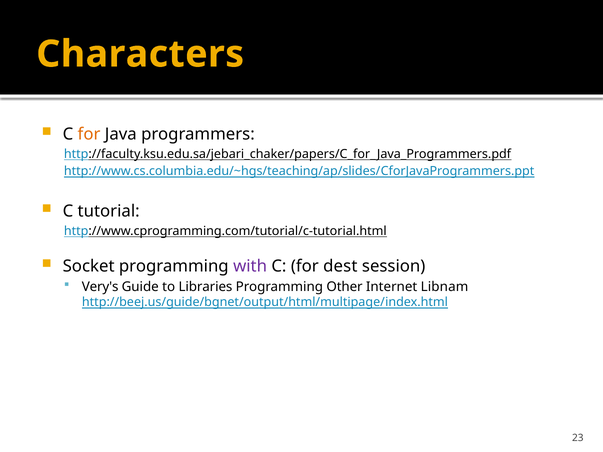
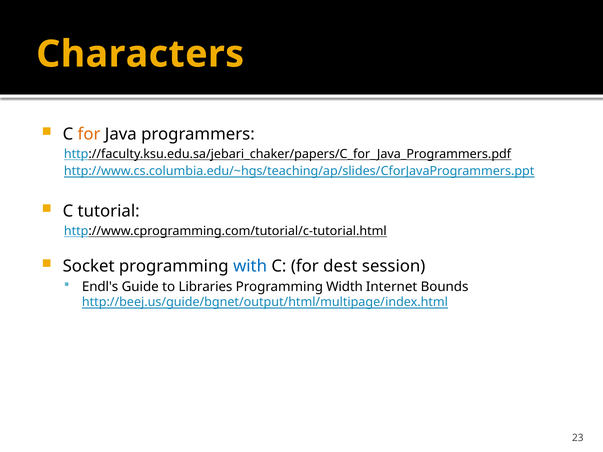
with colour: purple -> blue
Very's: Very's -> Endl's
Other: Other -> Width
Libnam: Libnam -> Bounds
